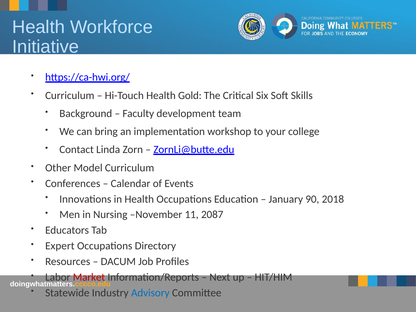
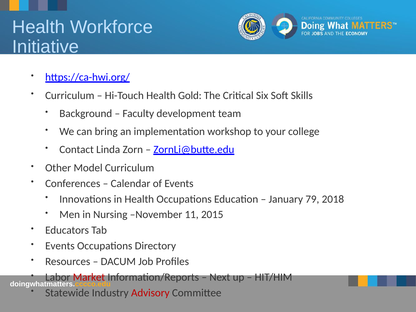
90: 90 -> 79
2087: 2087 -> 2015
Expert at (60, 246): Expert -> Events
Advisory colour: blue -> red
